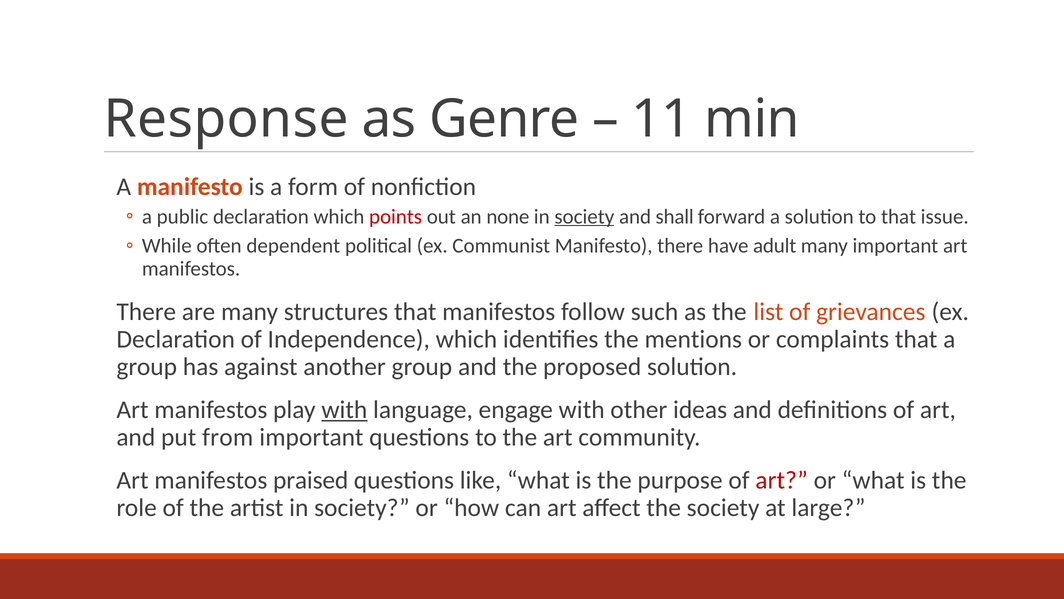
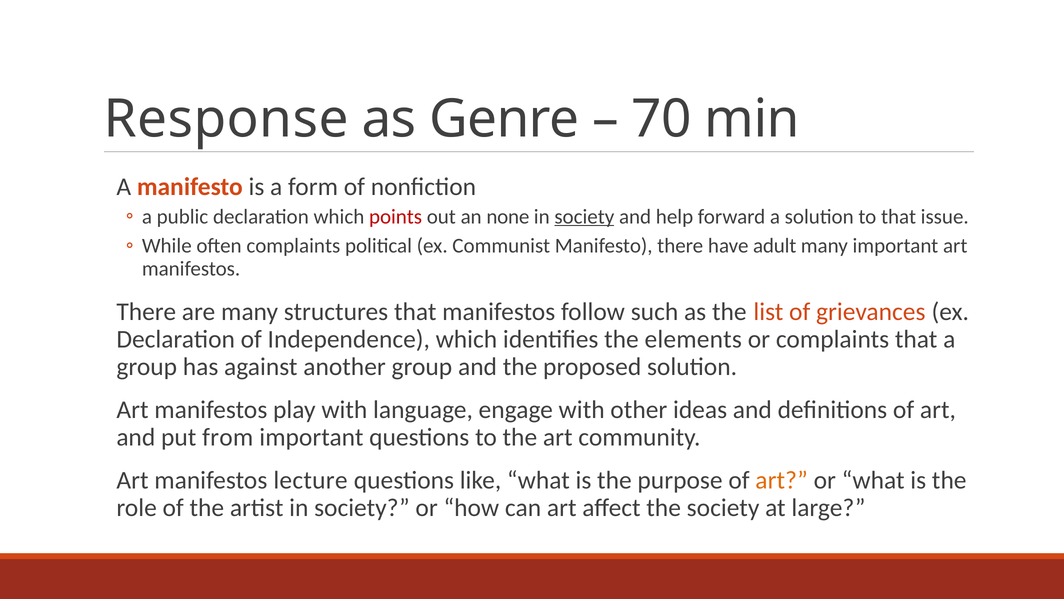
11: 11 -> 70
shall: shall -> help
often dependent: dependent -> complaints
mentions: mentions -> elements
with at (344, 409) underline: present -> none
praised: praised -> lecture
art at (782, 480) colour: red -> orange
